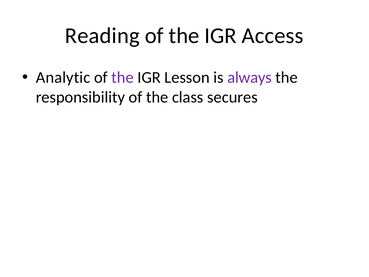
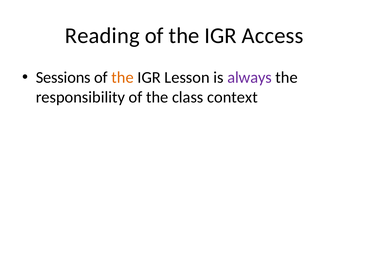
Analytic: Analytic -> Sessions
the at (123, 77) colour: purple -> orange
secures: secures -> context
